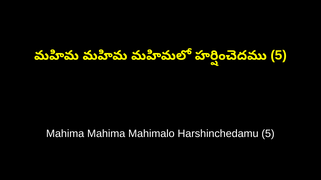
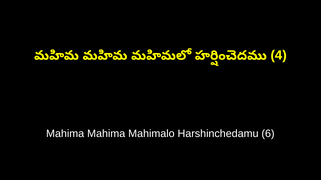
5 at (279, 55): 5 -> 4
Harshinchedamu 5: 5 -> 6
